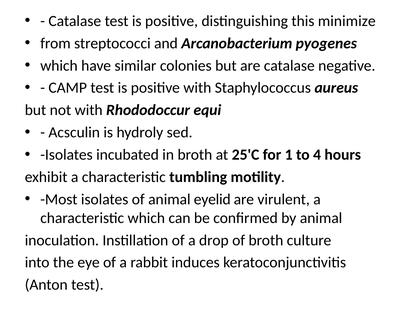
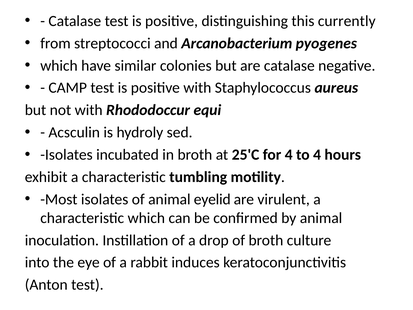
minimize: minimize -> currently
for 1: 1 -> 4
